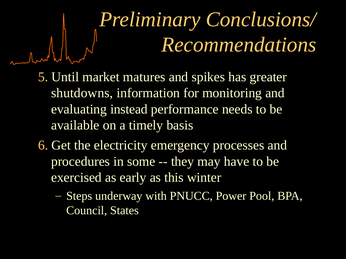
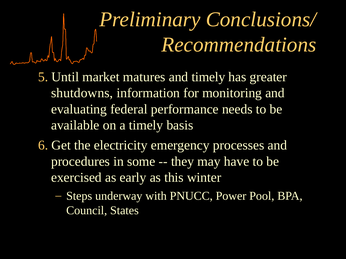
and spikes: spikes -> timely
instead: instead -> federal
